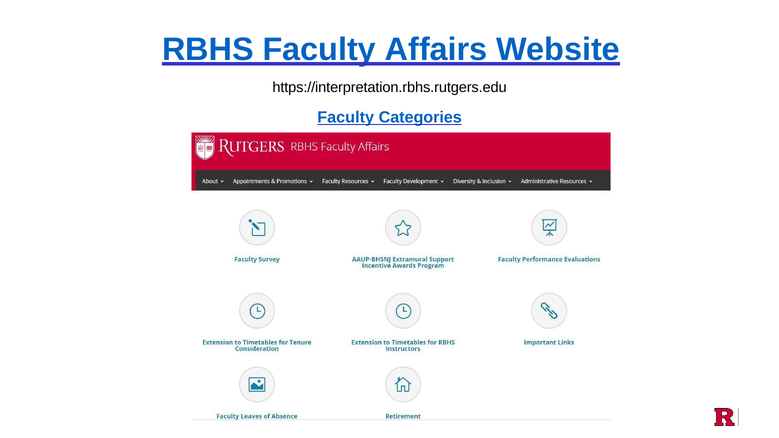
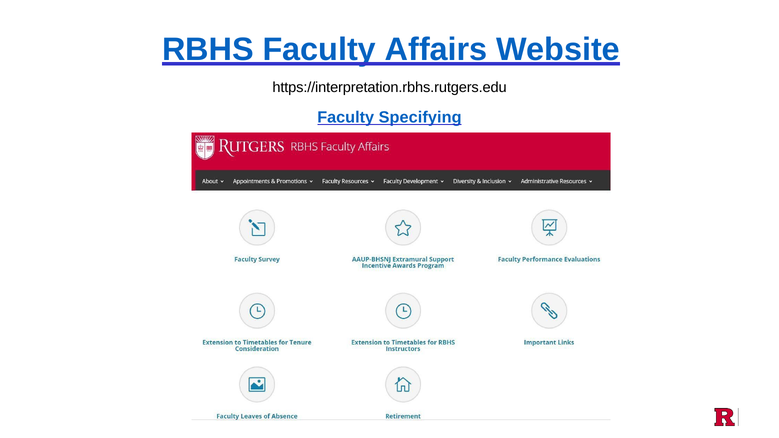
Categories: Categories -> Specifying
